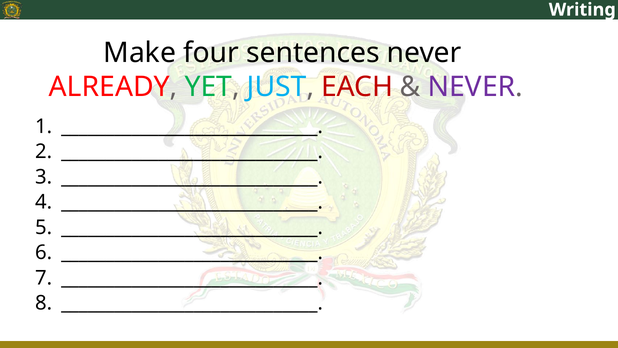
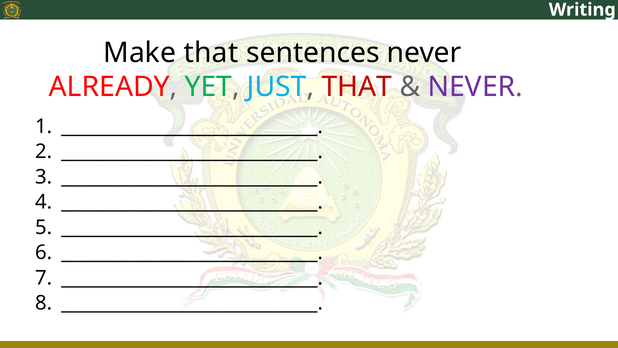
Make four: four -> that
JUST EACH: EACH -> THAT
